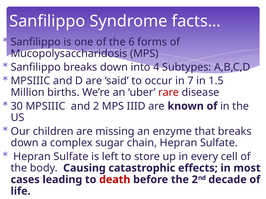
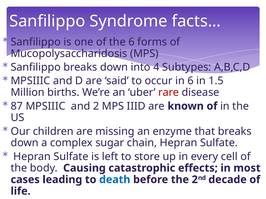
in 7: 7 -> 6
30: 30 -> 87
death colour: red -> blue
